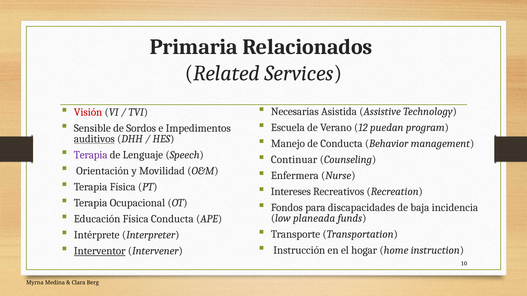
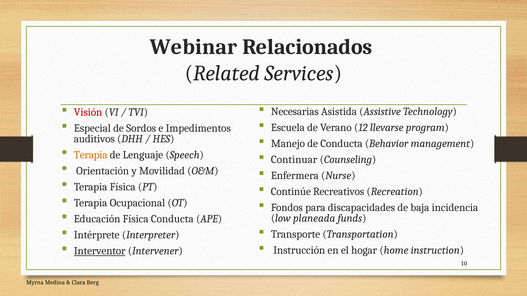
Primaria: Primaria -> Webinar
puedan: puedan -> llevarse
Sensible: Sensible -> Especial
auditivos underline: present -> none
Terapia at (91, 155) colour: purple -> orange
Intereses: Intereses -> Continúe
